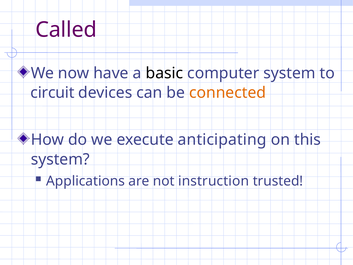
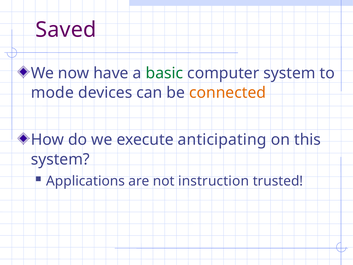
Called: Called -> Saved
basic colour: black -> green
circuit: circuit -> mode
